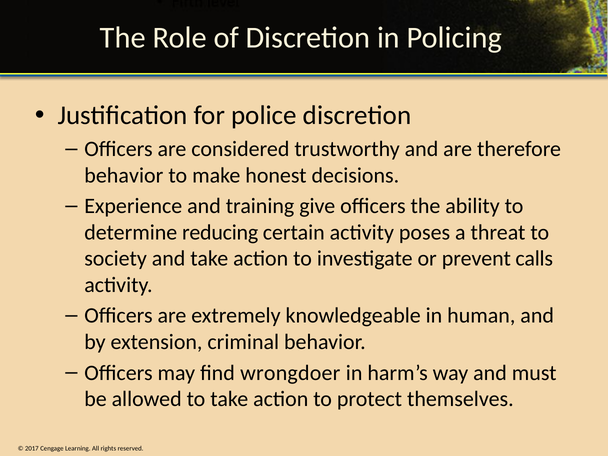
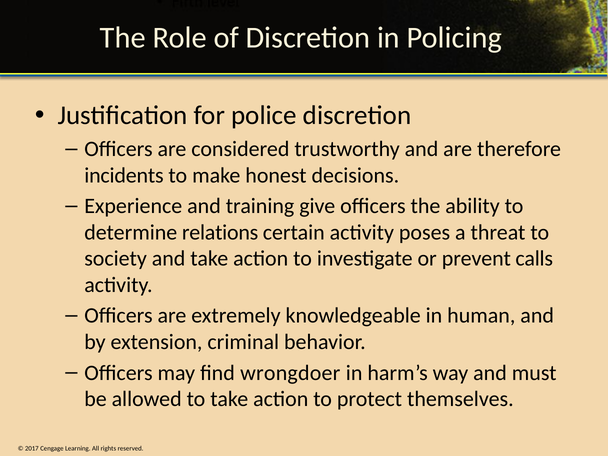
behavior at (124, 175): behavior -> incidents
reducing: reducing -> relations
